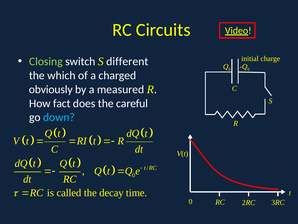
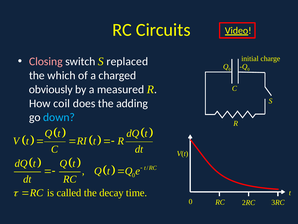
Closing colour: light green -> pink
different: different -> replaced
fact: fact -> coil
careful: careful -> adding
